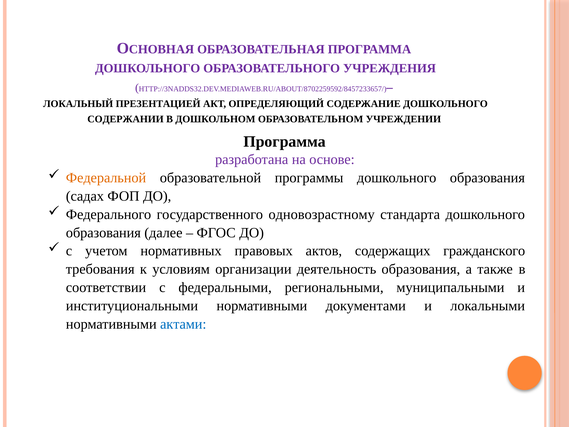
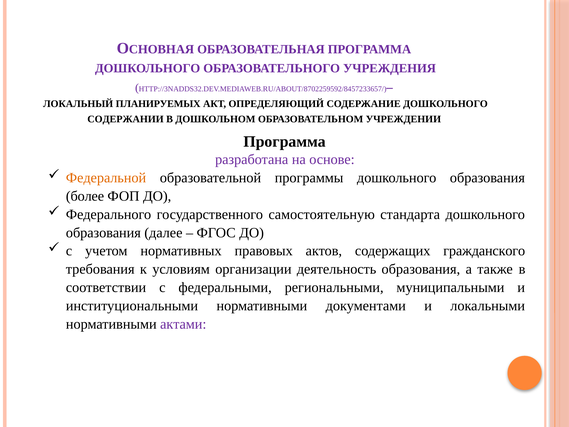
ПРЕЗЕНТАЦИЕЙ: ПРЕЗЕНТАЦИЕЙ -> ПЛАНИРУЕМЫХ
садах: садах -> более
одновозрастному: одновозрастному -> самостоятельную
актами colour: blue -> purple
